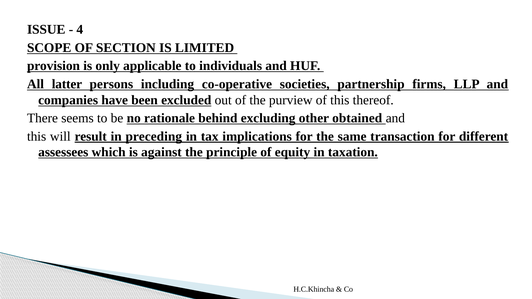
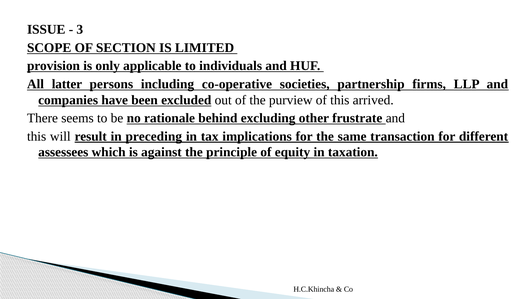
4: 4 -> 3
thereof: thereof -> arrived
obtained: obtained -> frustrate
